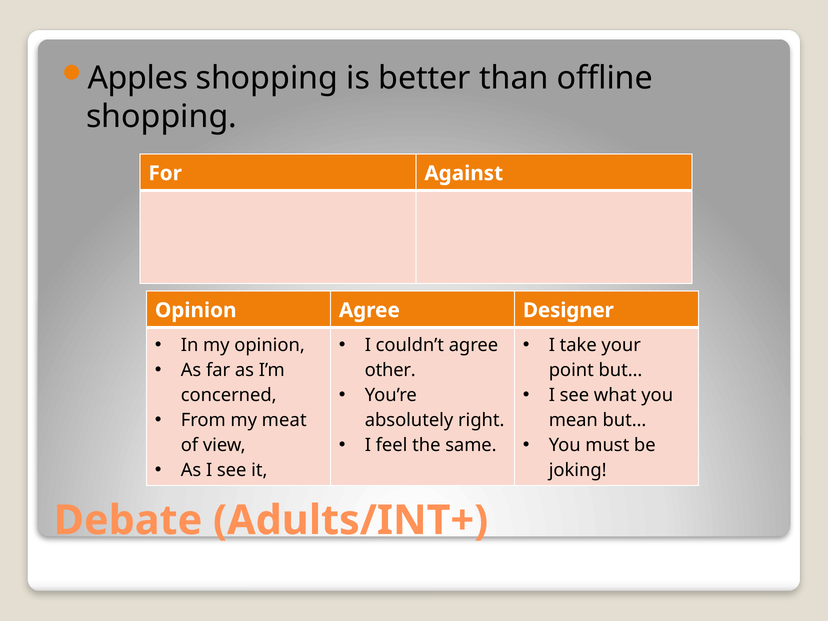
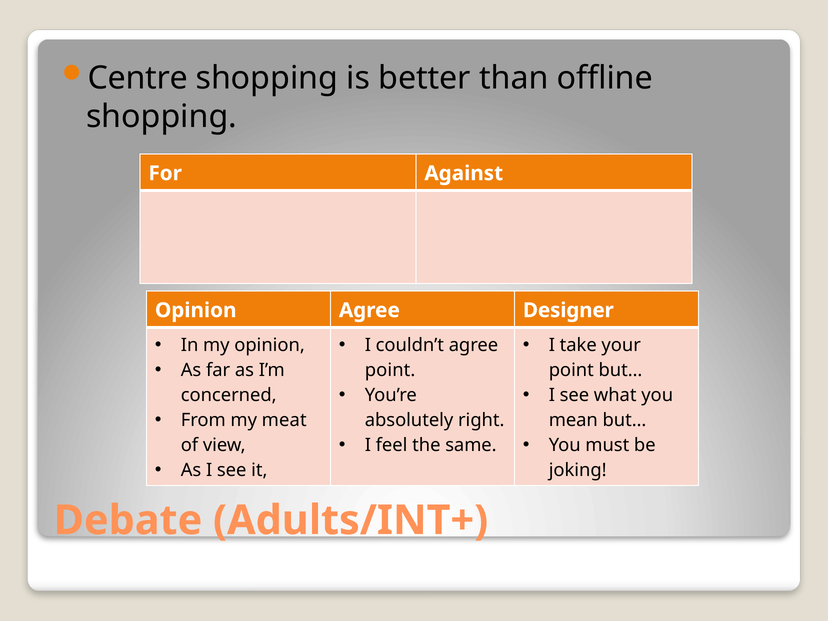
Apples: Apples -> Centre
other at (390, 370): other -> point
